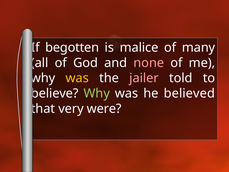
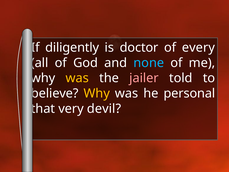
begotten: begotten -> diligently
malice: malice -> doctor
many: many -> every
none colour: pink -> light blue
Why at (97, 93) colour: light green -> yellow
believed: believed -> personal
were: were -> devil
